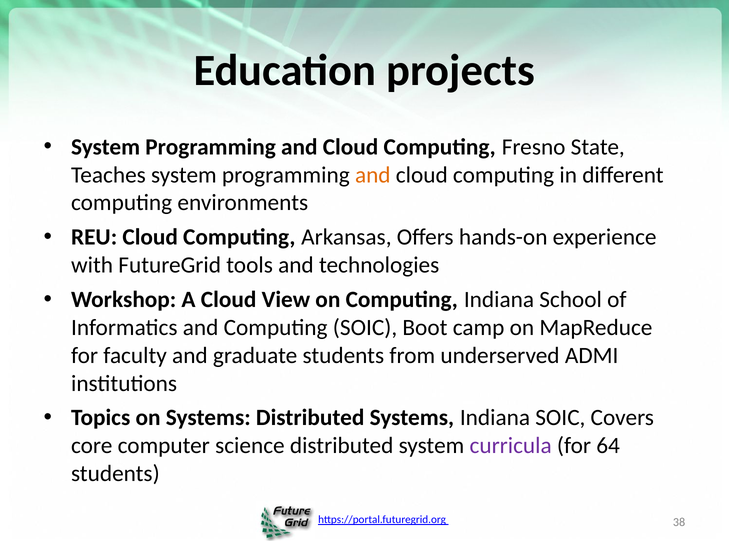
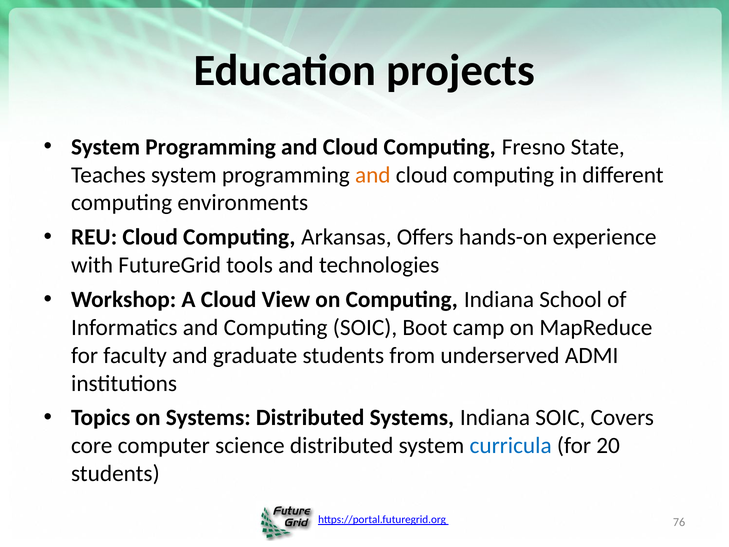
curricula colour: purple -> blue
64: 64 -> 20
38: 38 -> 76
